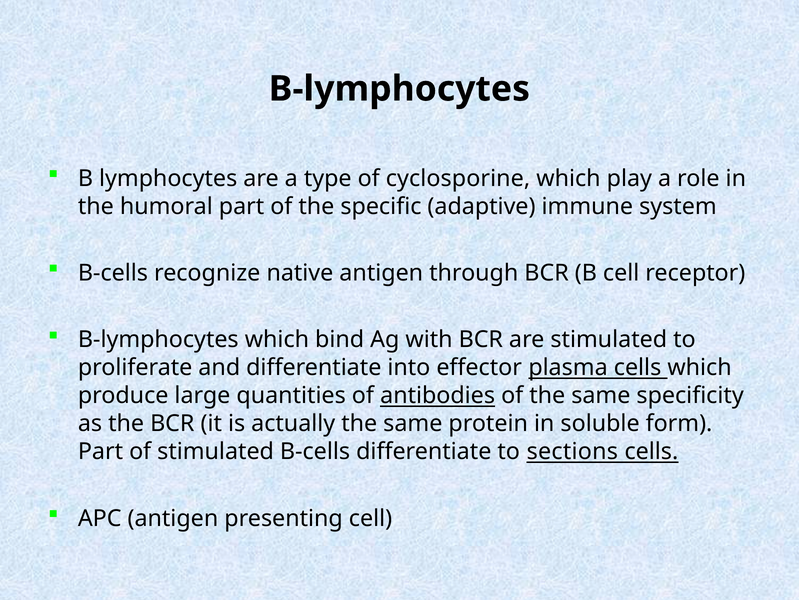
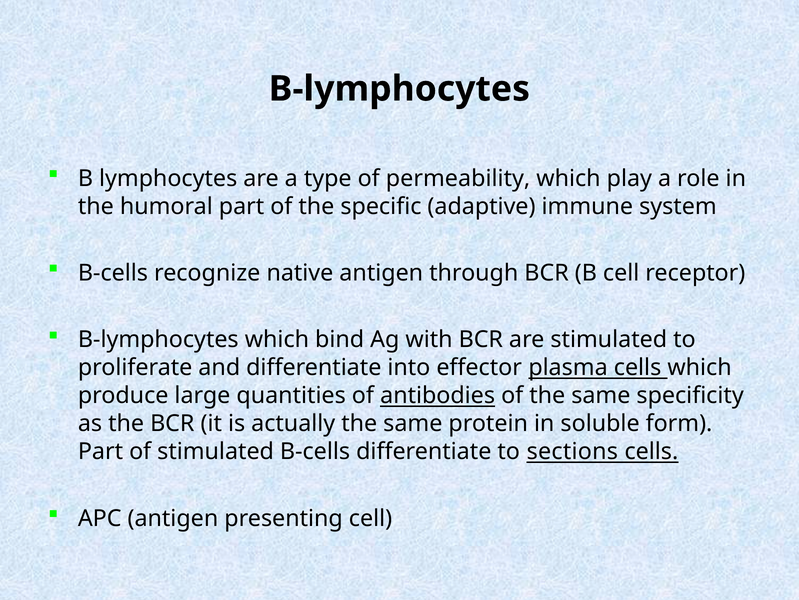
cyclosporine: cyclosporine -> permeability
